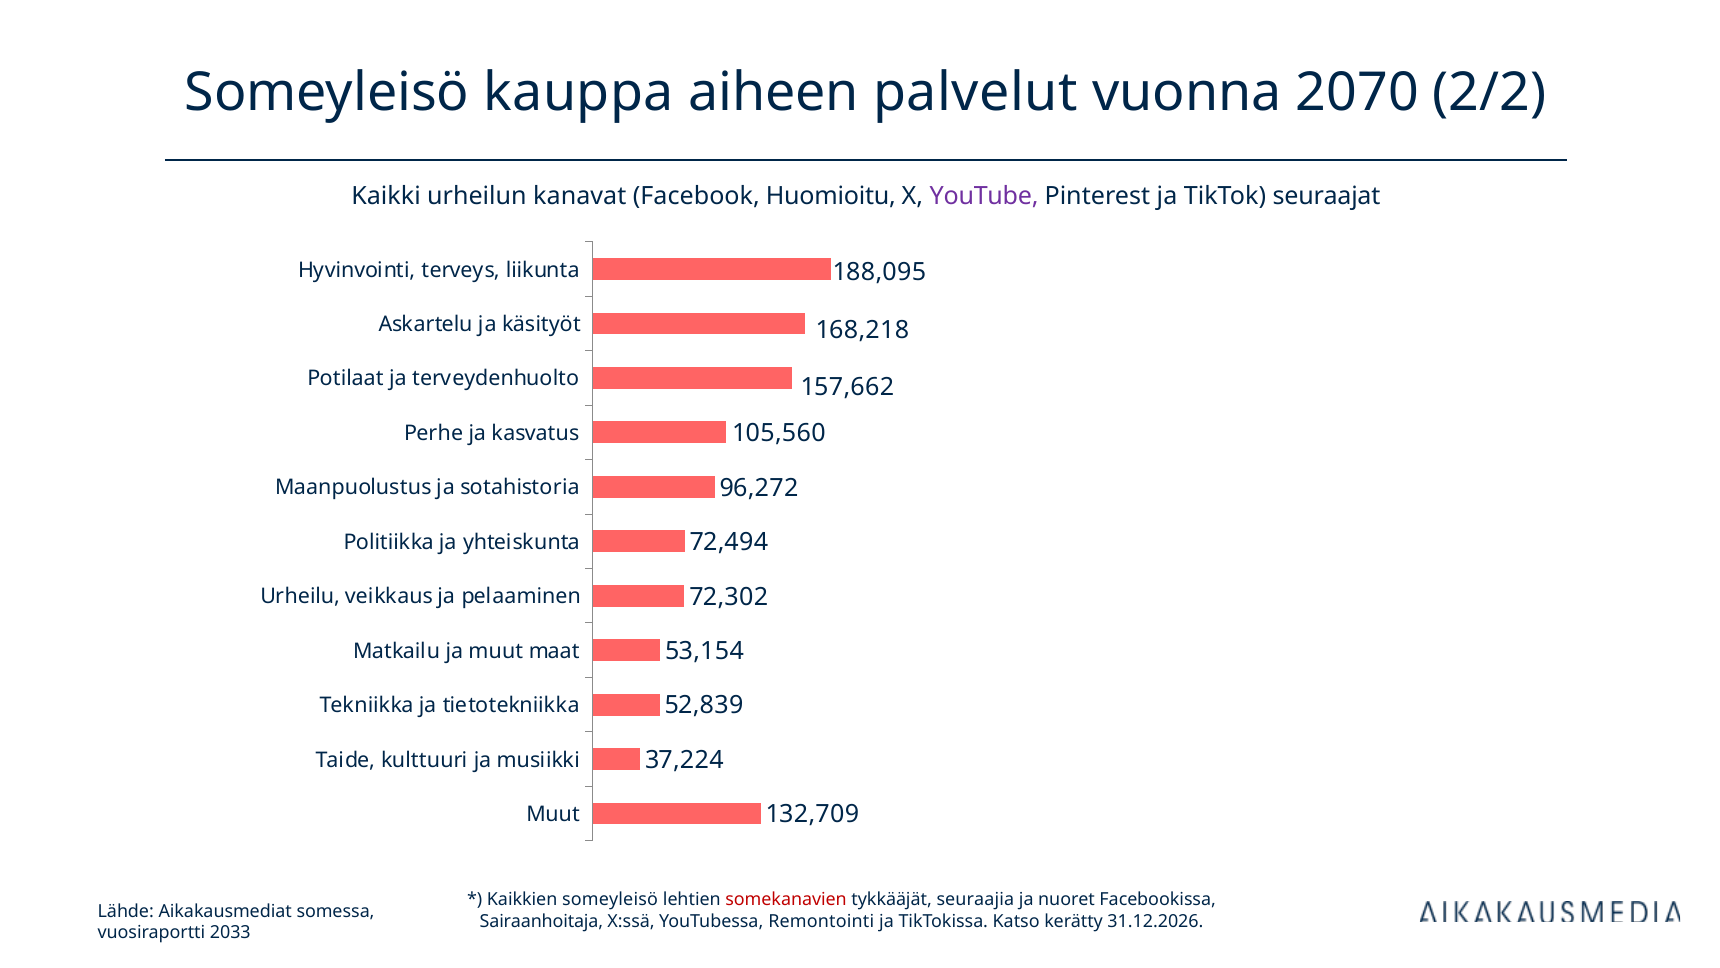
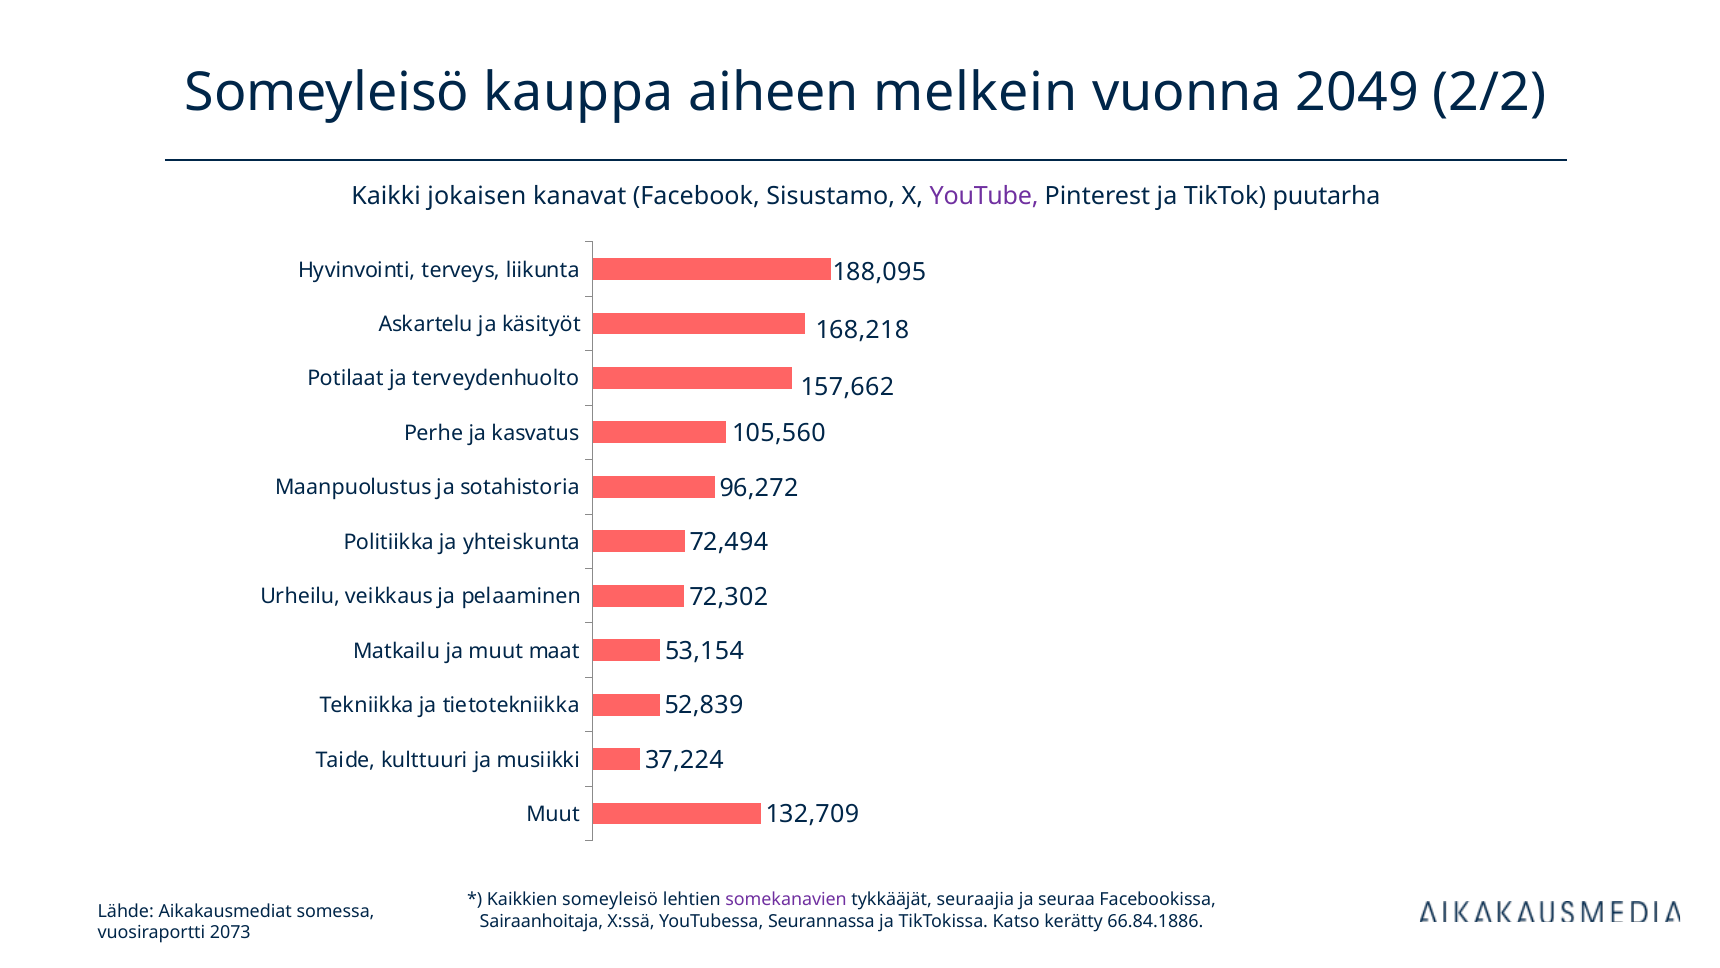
palvelut: palvelut -> melkein
2070: 2070 -> 2049
urheilun: urheilun -> jokaisen
Huomioitu: Huomioitu -> Sisustamo
seuraajat: seuraajat -> puutarha
somekanavien colour: red -> purple
nuoret: nuoret -> seuraa
Remontointi: Remontointi -> Seurannassa
31.12.2026: 31.12.2026 -> 66.84.1886
2033: 2033 -> 2073
